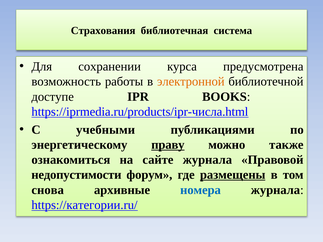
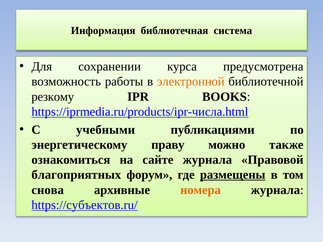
Страхования: Страхования -> Информация
доступе: доступе -> резкому
праву underline: present -> none
недопустимости: недопустимости -> благоприятных
номера colour: blue -> orange
https://категории.ru/: https://категории.ru/ -> https://субъектов.ru/
